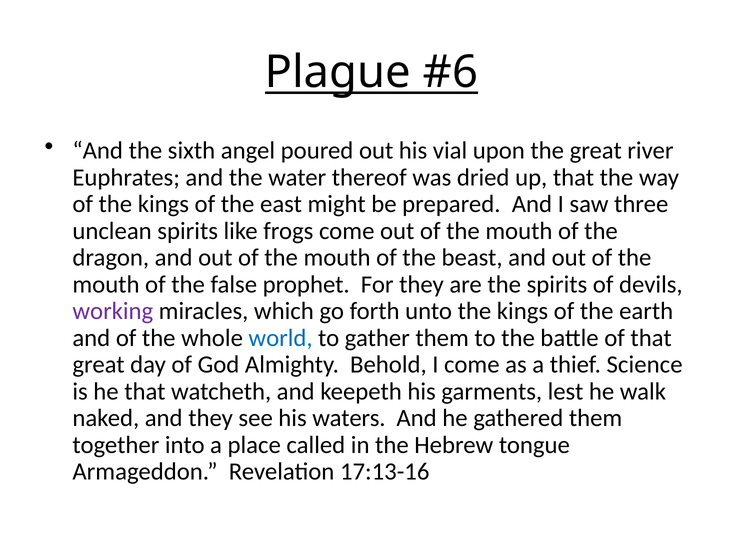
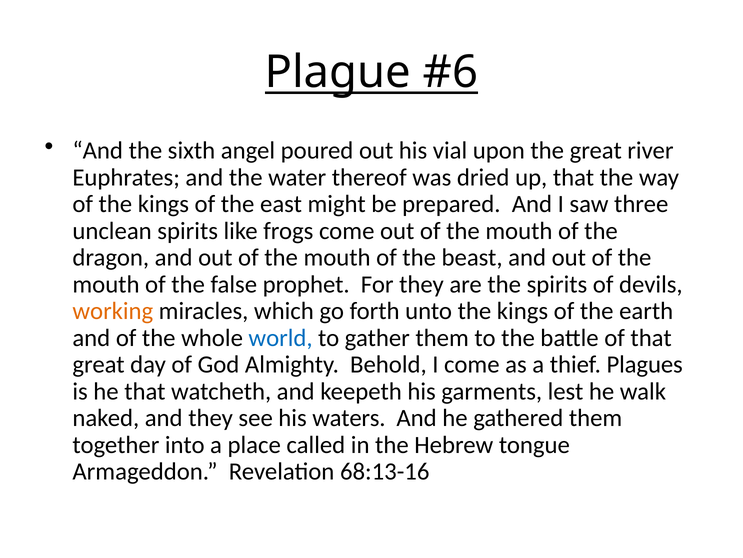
working colour: purple -> orange
Science: Science -> Plagues
17:13-16: 17:13-16 -> 68:13-16
